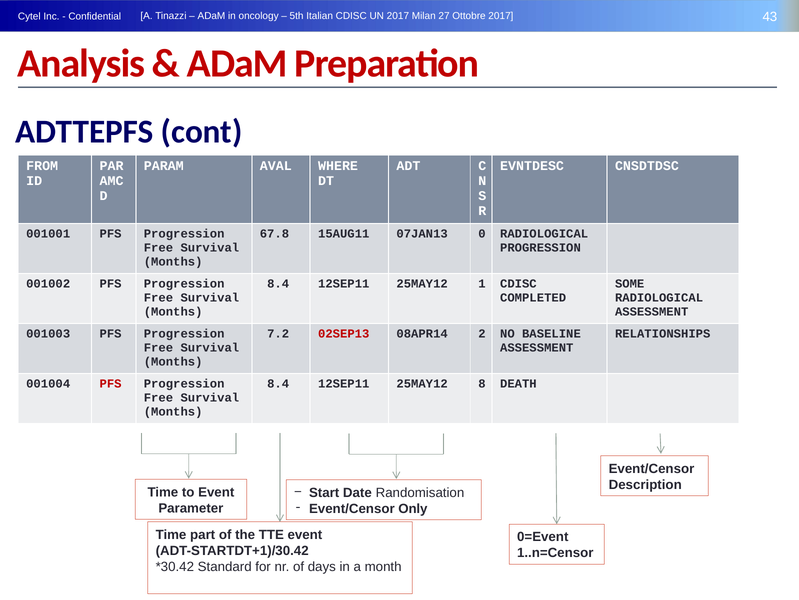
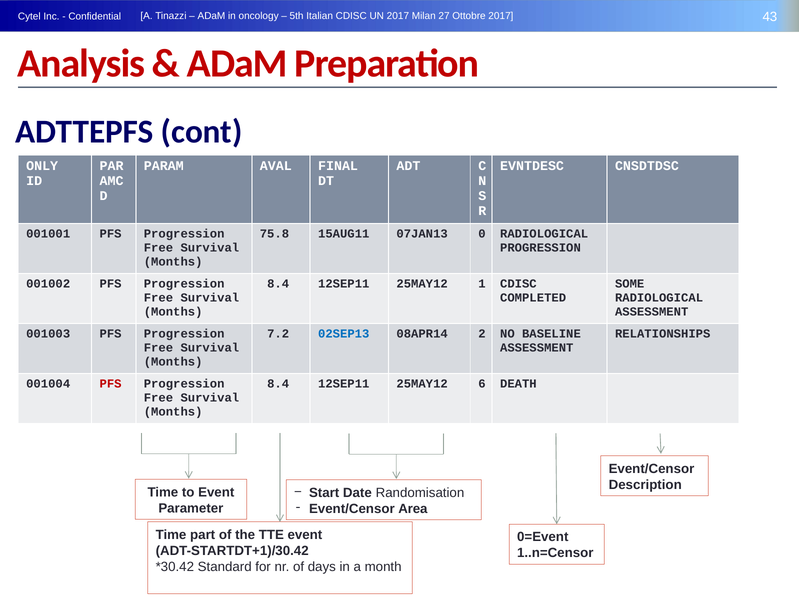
FROM: FROM -> ONLY
WHERE: WHERE -> FINAL
67.8: 67.8 -> 75.8
02SEP13 colour: red -> blue
8: 8 -> 6
Only: Only -> Area
